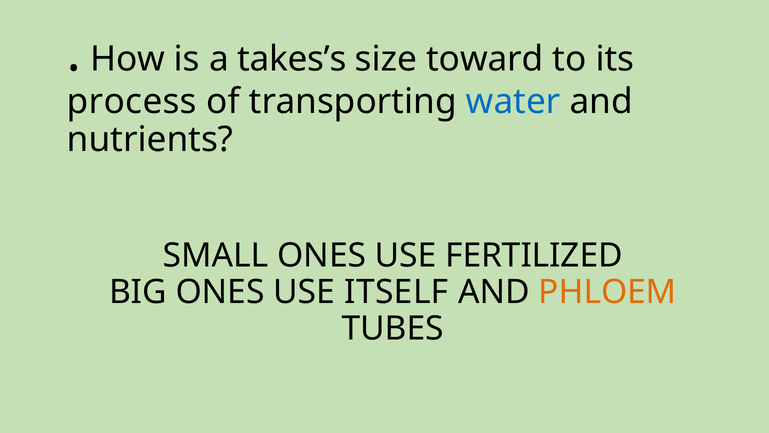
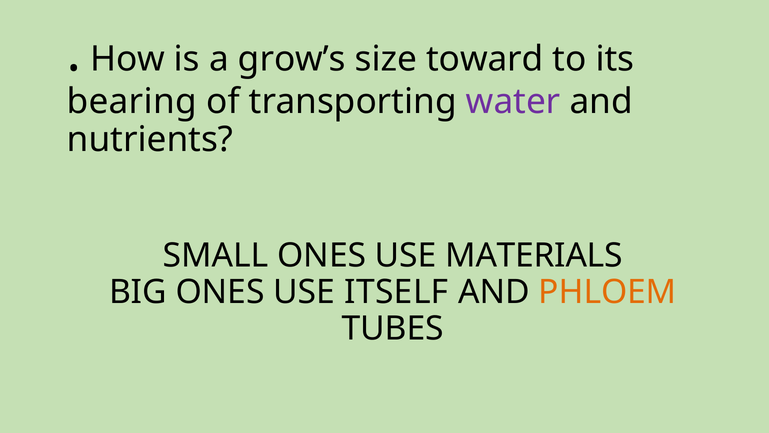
takes’s: takes’s -> grow’s
process: process -> bearing
water colour: blue -> purple
FERTILIZED: FERTILIZED -> MATERIALS
